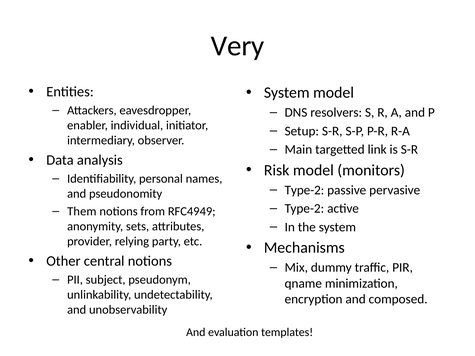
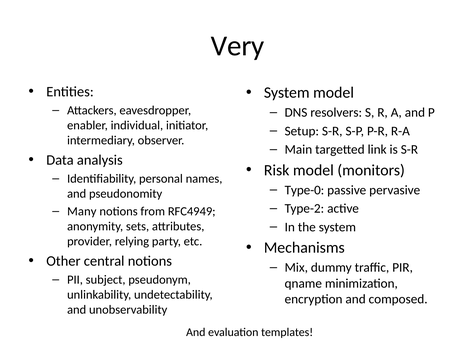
Type-2 at (304, 190): Type-2 -> Type-0
Them: Them -> Many
